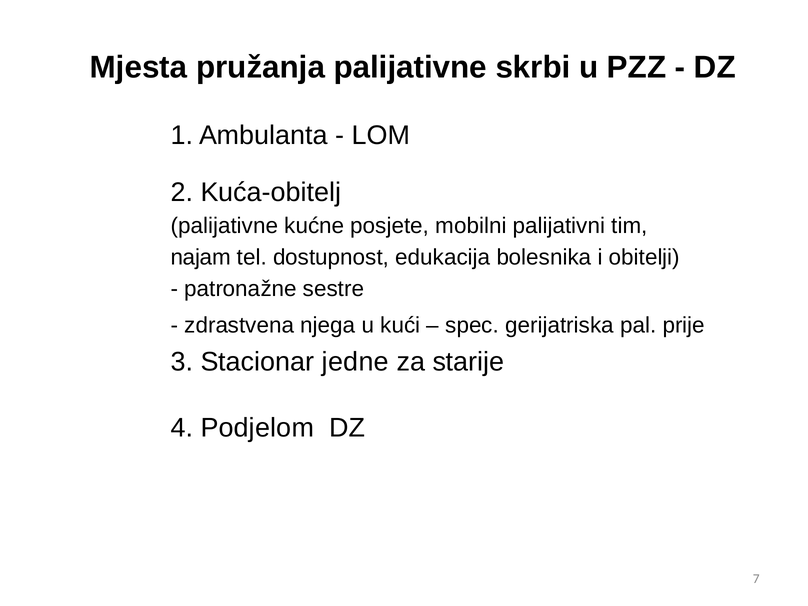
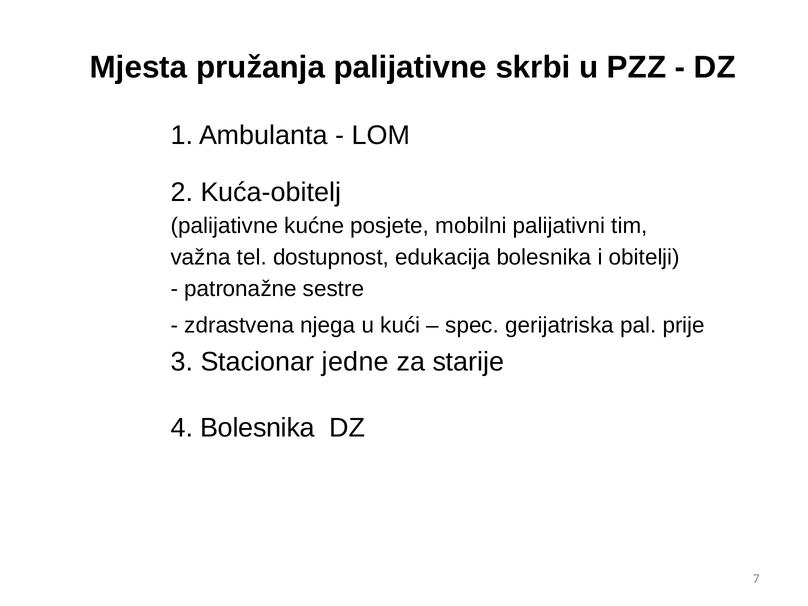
najam: najam -> važna
4 Podjelom: Podjelom -> Bolesnika
